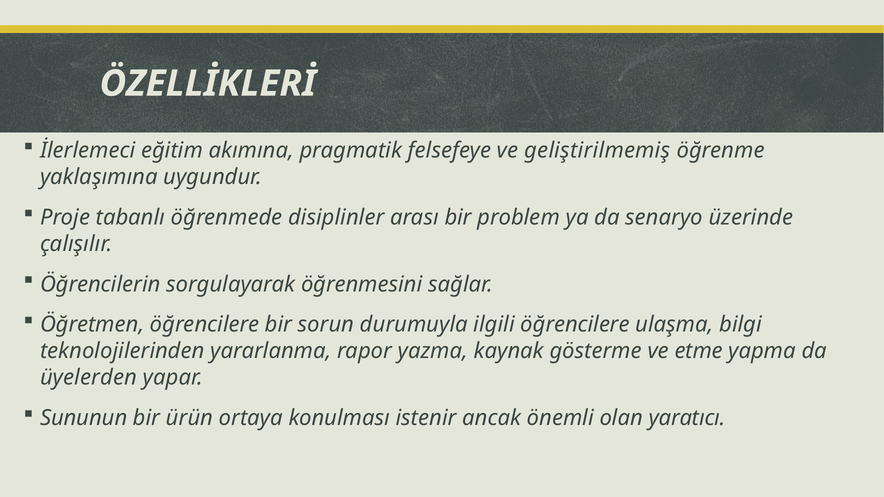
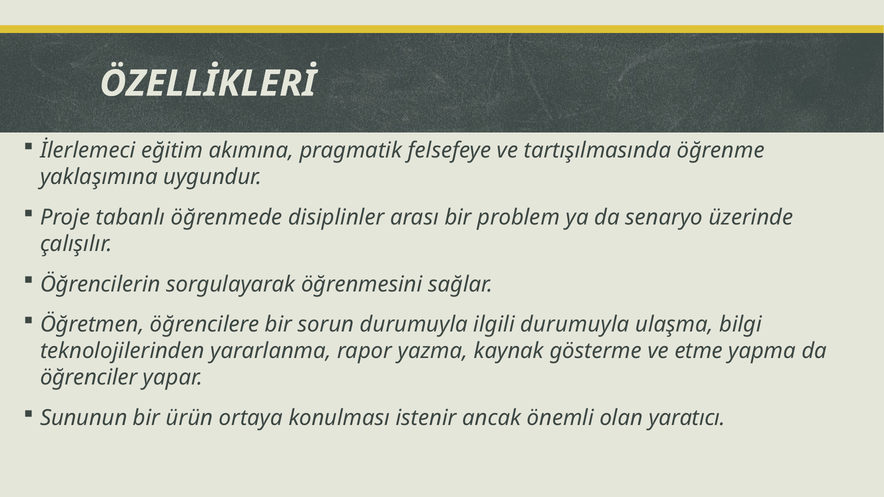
geliştirilmemiş: geliştirilmemiş -> tartışılmasında
ilgili öğrencilere: öğrencilere -> durumuyla
üyelerden: üyelerden -> öğrenciler
